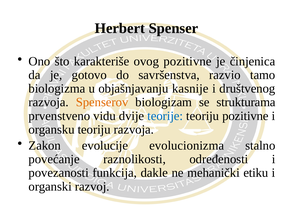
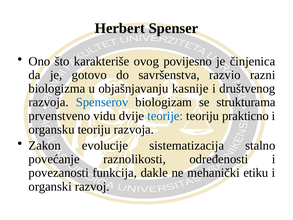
ovog pozitivne: pozitivne -> povijesno
tamo: tamo -> razni
Spenserov colour: orange -> blue
teoriju pozitivne: pozitivne -> prakticno
evolucionizma: evolucionizma -> sistematizacija
